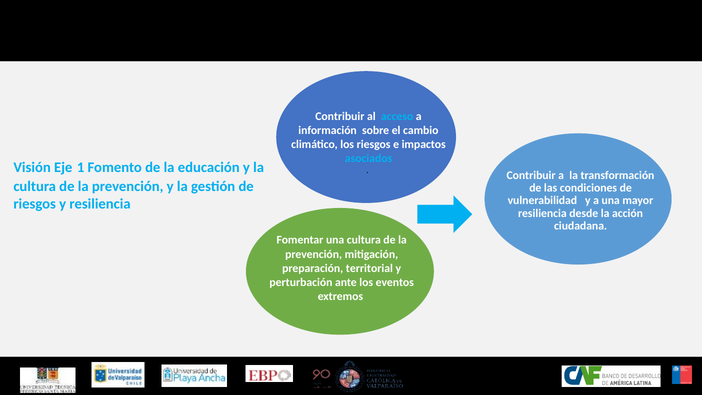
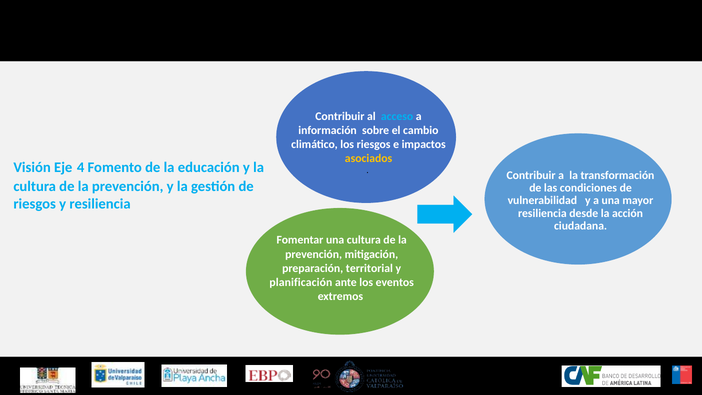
asociados colour: light blue -> yellow
1: 1 -> 4
perturbación: perturbación -> planificación
